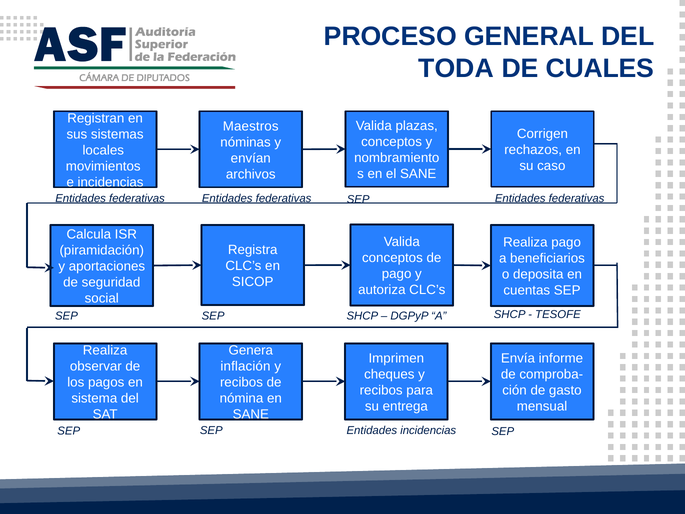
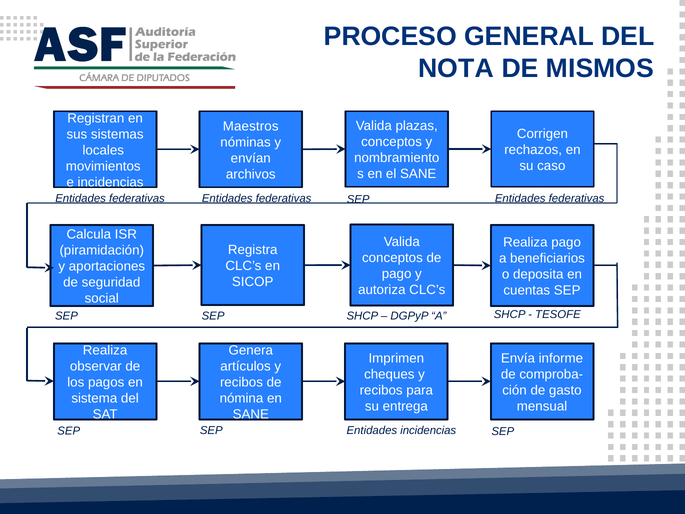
TODA: TODA -> NOTA
CUALES: CUALES -> MISMOS
inflación: inflación -> artículos
